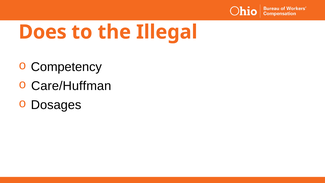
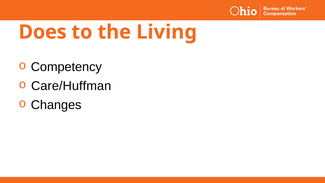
Illegal: Illegal -> Living
Dosages: Dosages -> Changes
